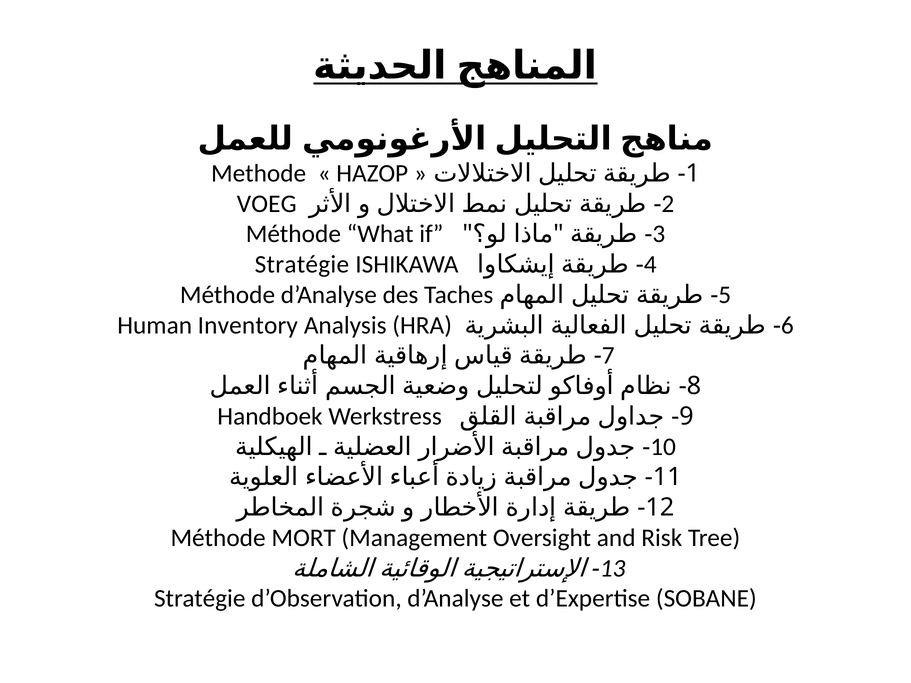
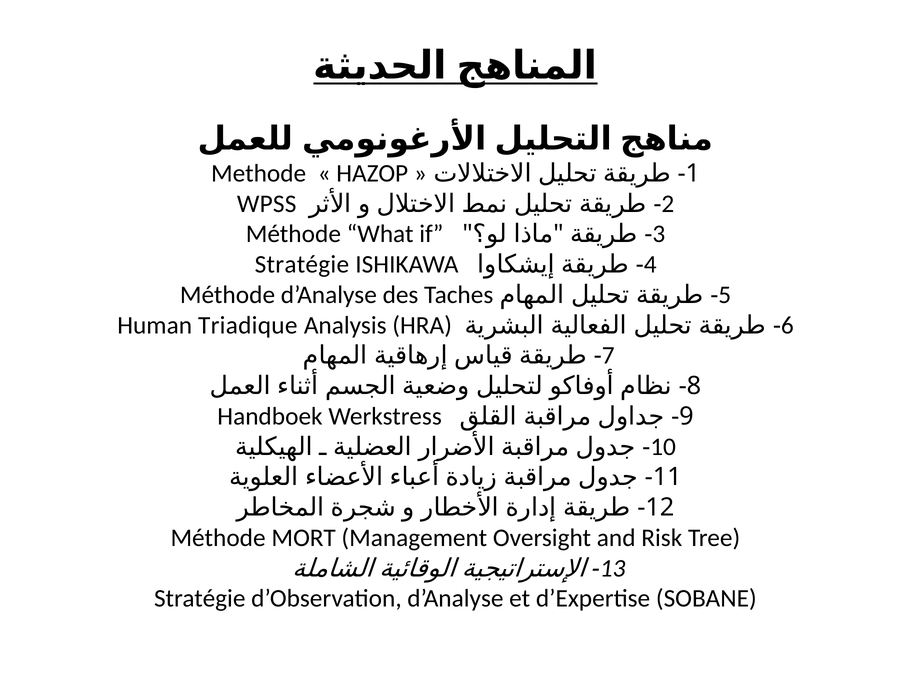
VOEG: VOEG -> WPSS
Inventory: Inventory -> Triadique
